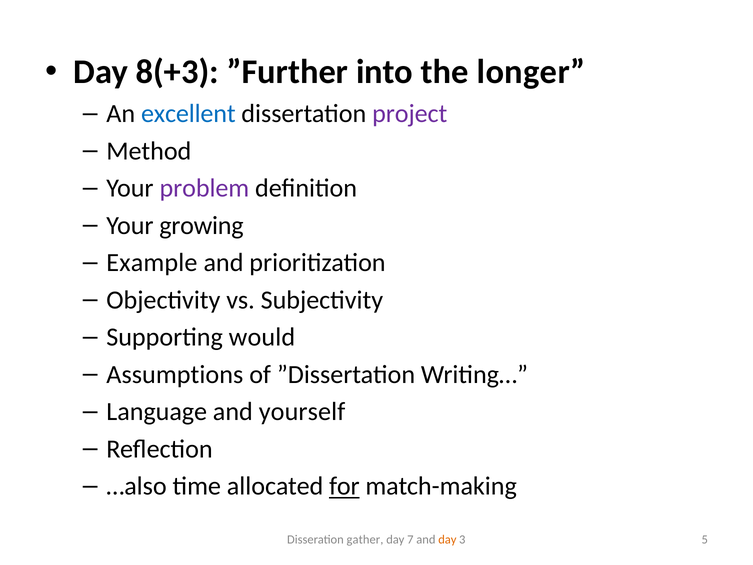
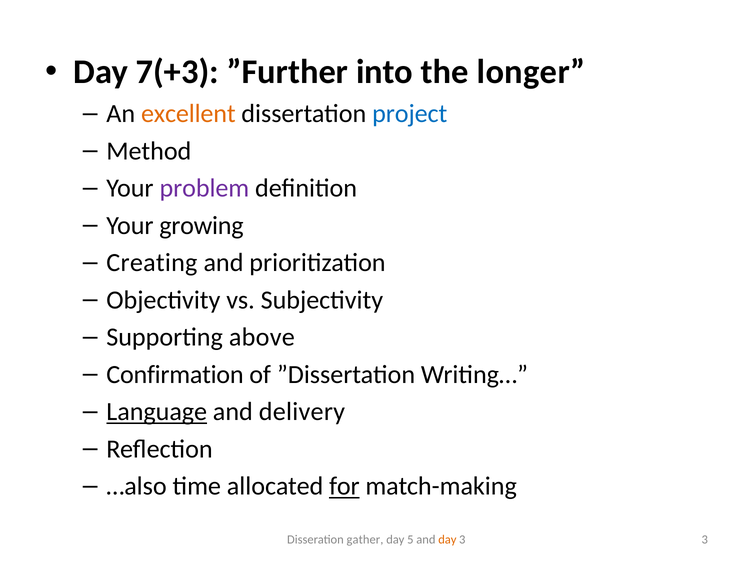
8(+3: 8(+3 -> 7(+3
excellent colour: blue -> orange
project colour: purple -> blue
Example: Example -> Creating
would: would -> above
Assumptions: Assumptions -> Confirmation
Language underline: none -> present
yourself: yourself -> delivery
7: 7 -> 5
3 5: 5 -> 3
